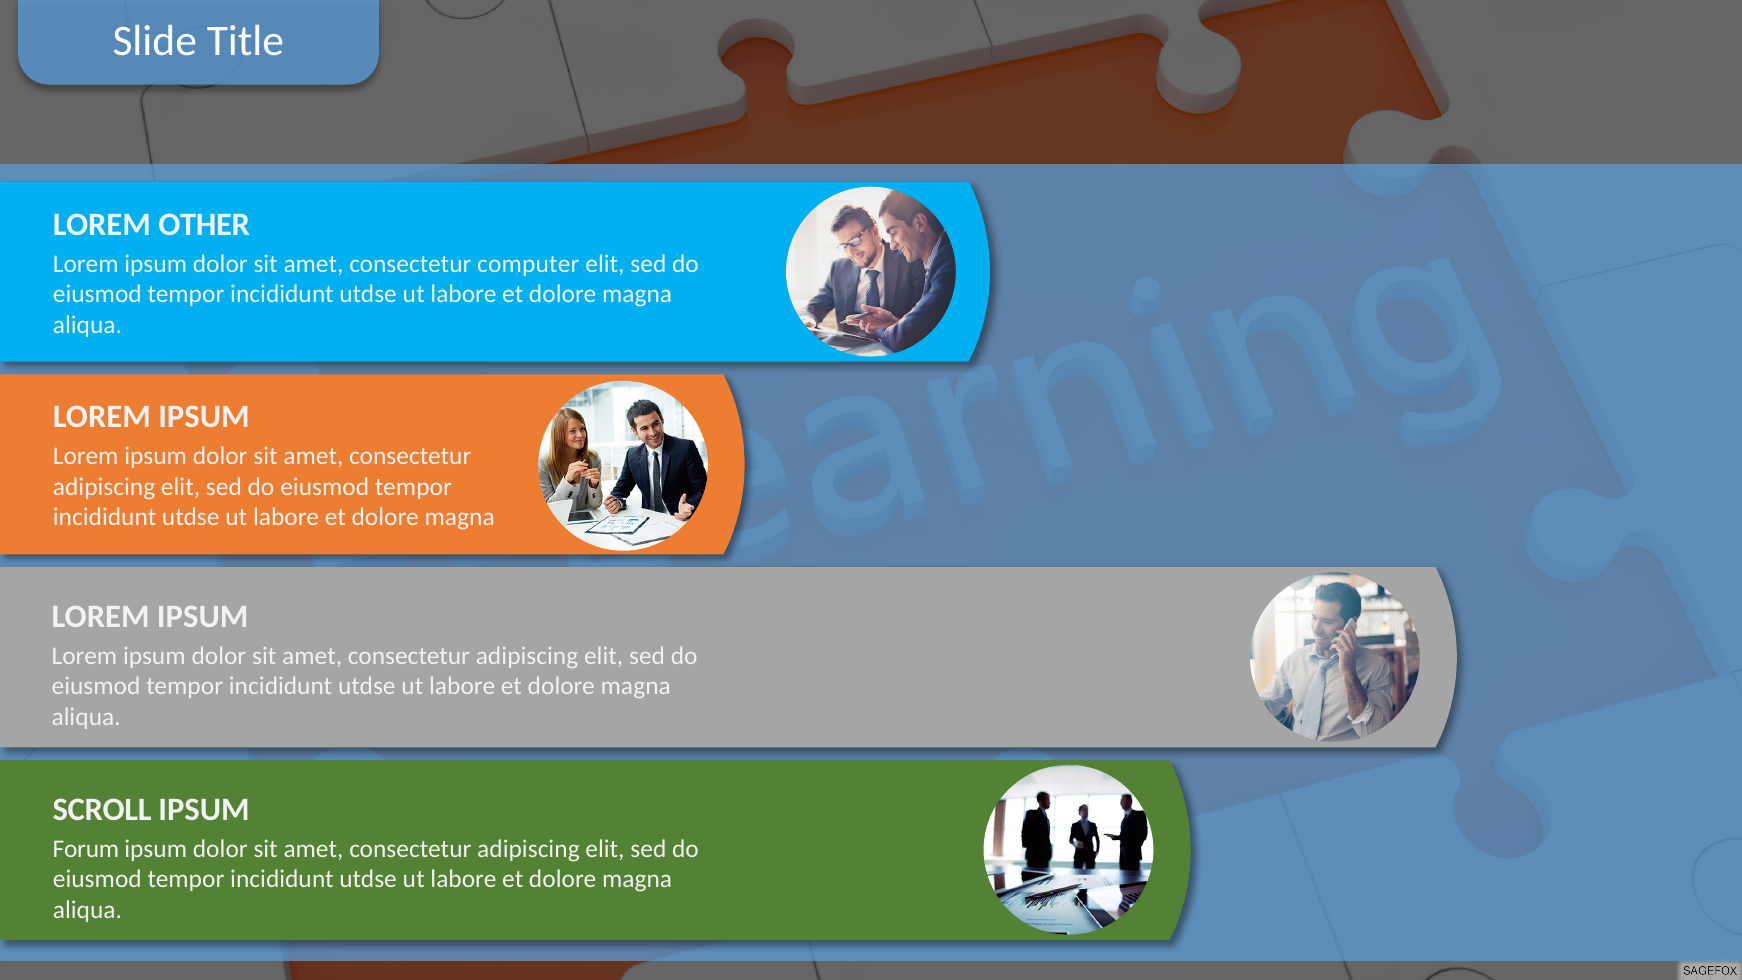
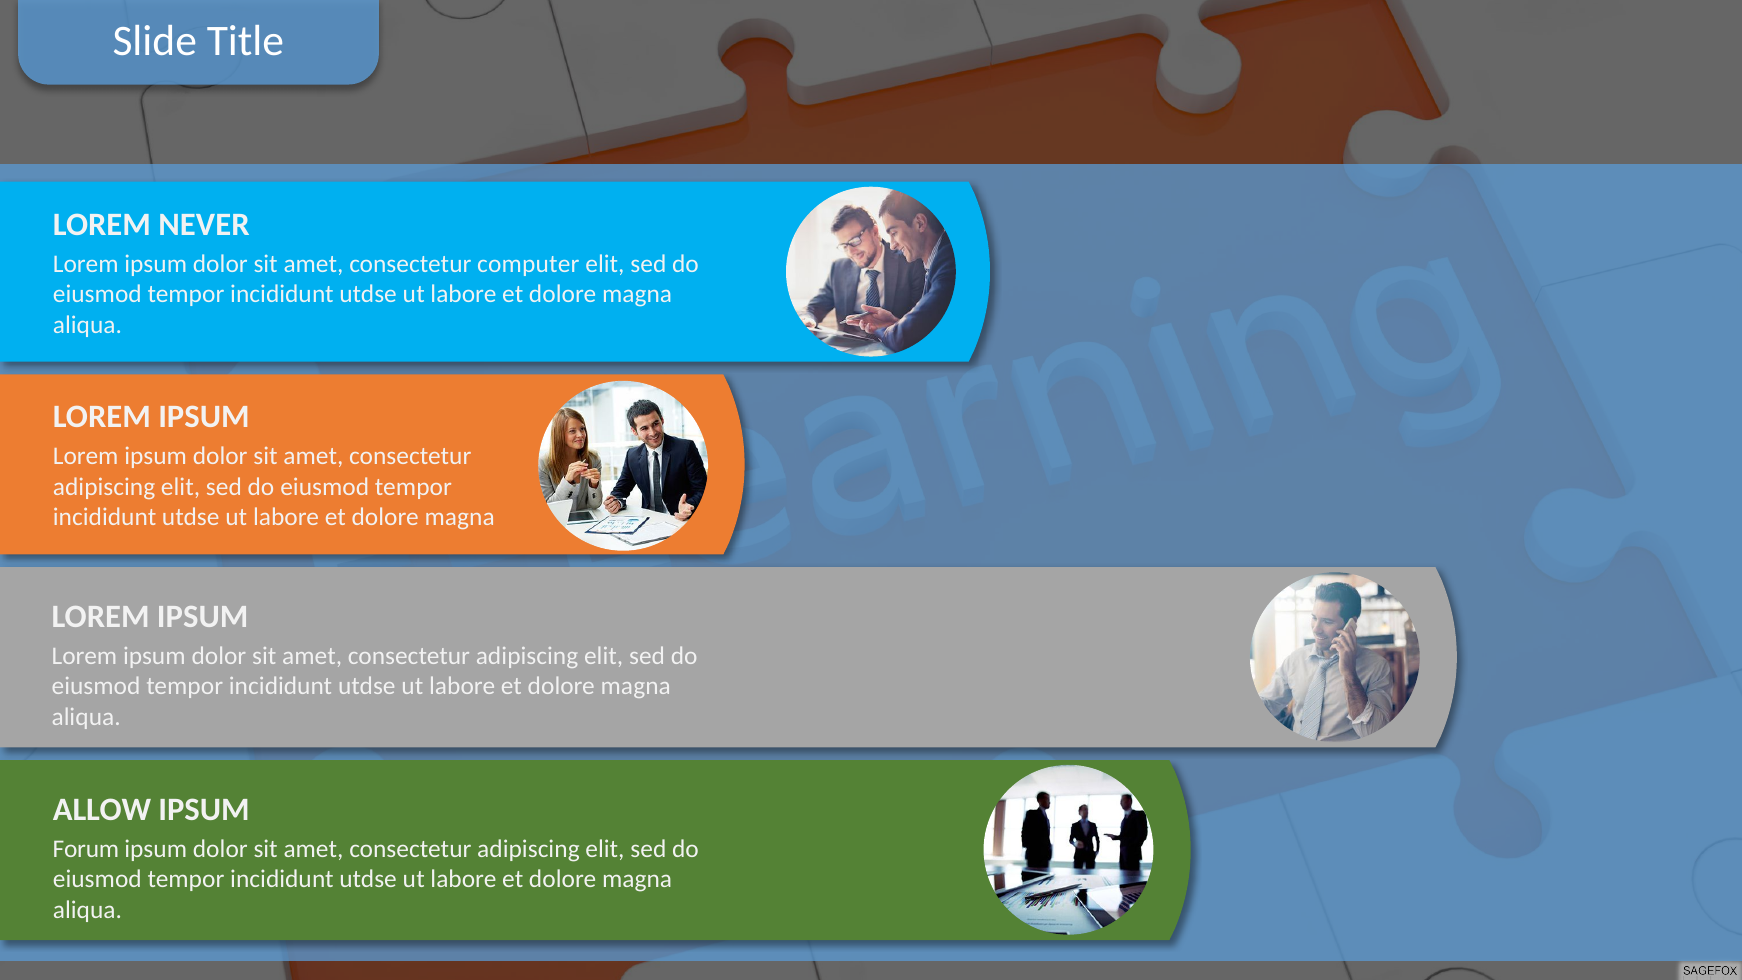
OTHER: OTHER -> NEVER
SCROLL: SCROLL -> ALLOW
